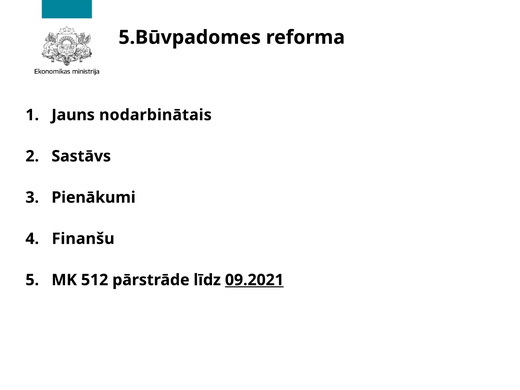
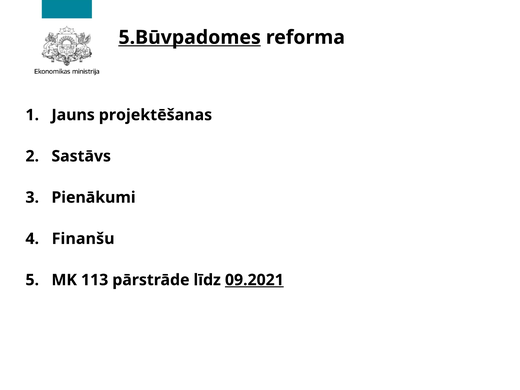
5.Būvpadomes underline: none -> present
nodarbinātais: nodarbinātais -> projektēšanas
512: 512 -> 113
